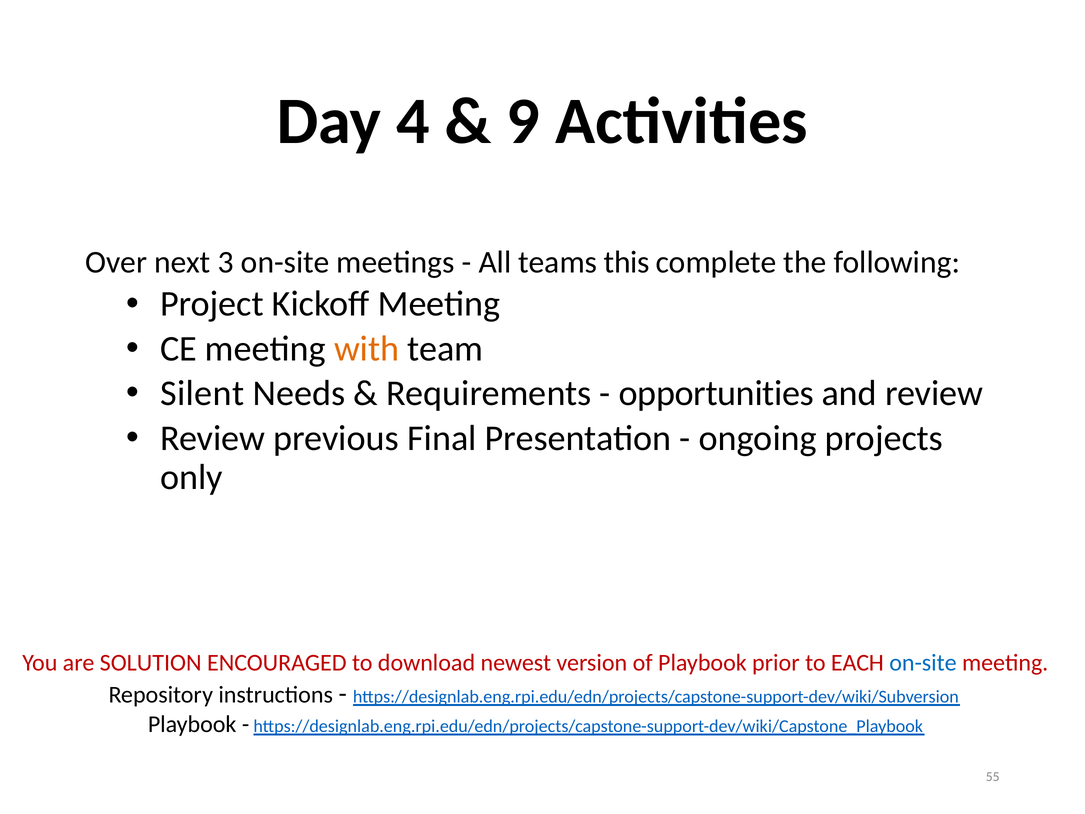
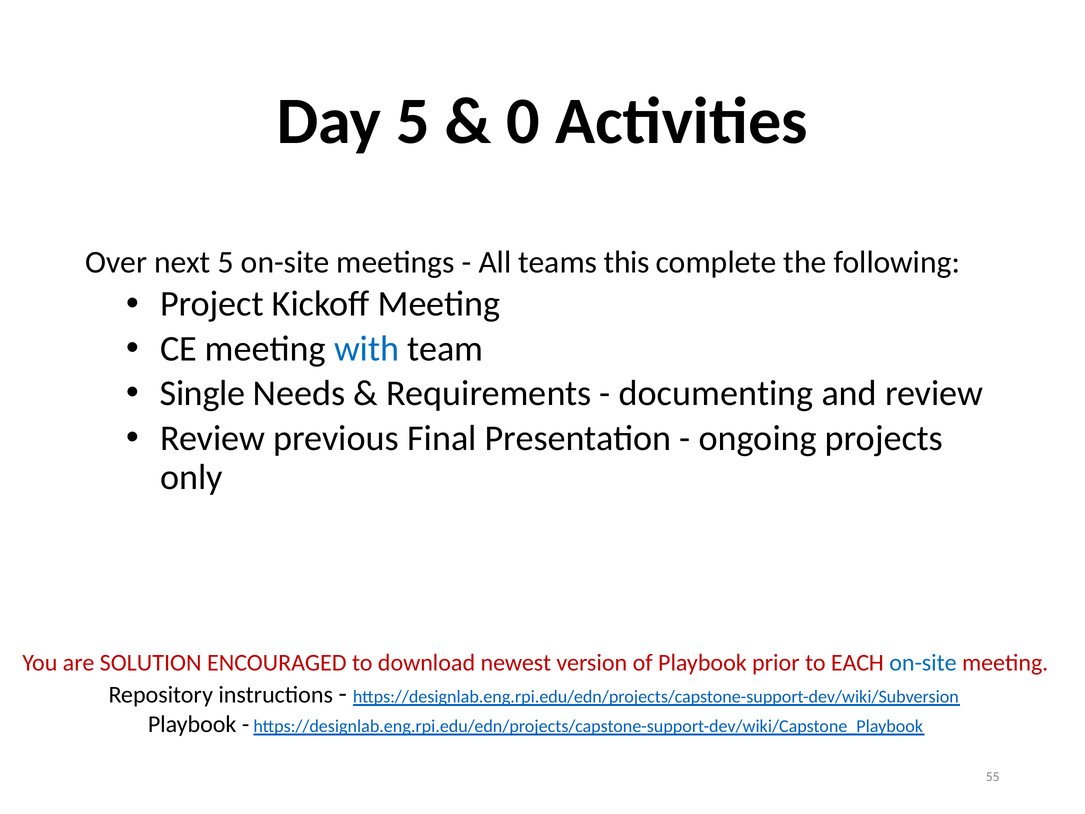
Day 4: 4 -> 5
9: 9 -> 0
next 3: 3 -> 5
with colour: orange -> blue
Silent: Silent -> Single
opportunities: opportunities -> documenting
